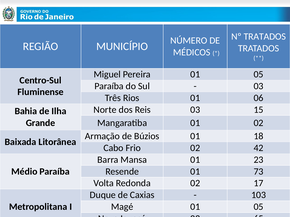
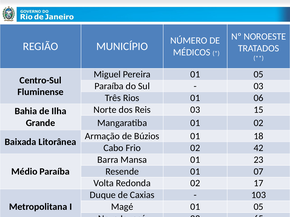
Nº TRATADOS: TRATADOS -> NOROESTE
73: 73 -> 07
